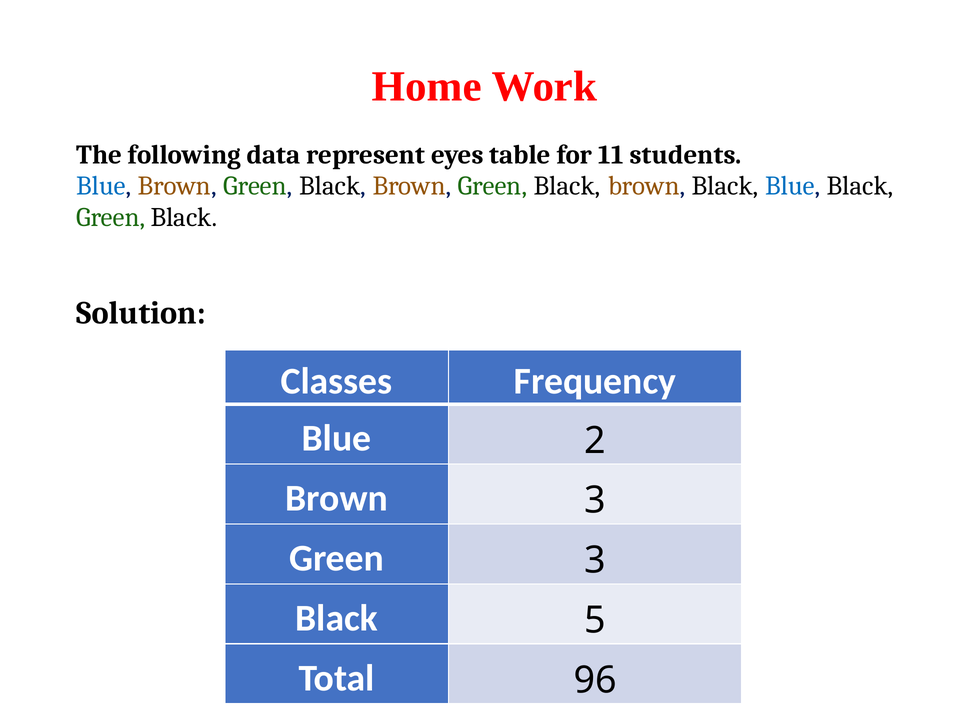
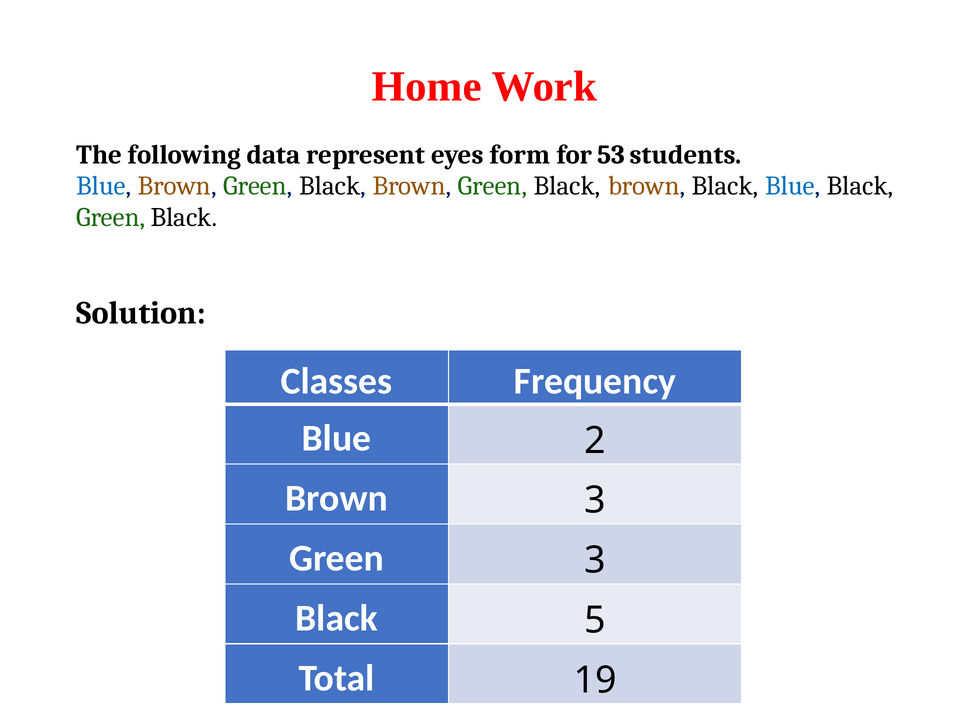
table: table -> form
11: 11 -> 53
96: 96 -> 19
